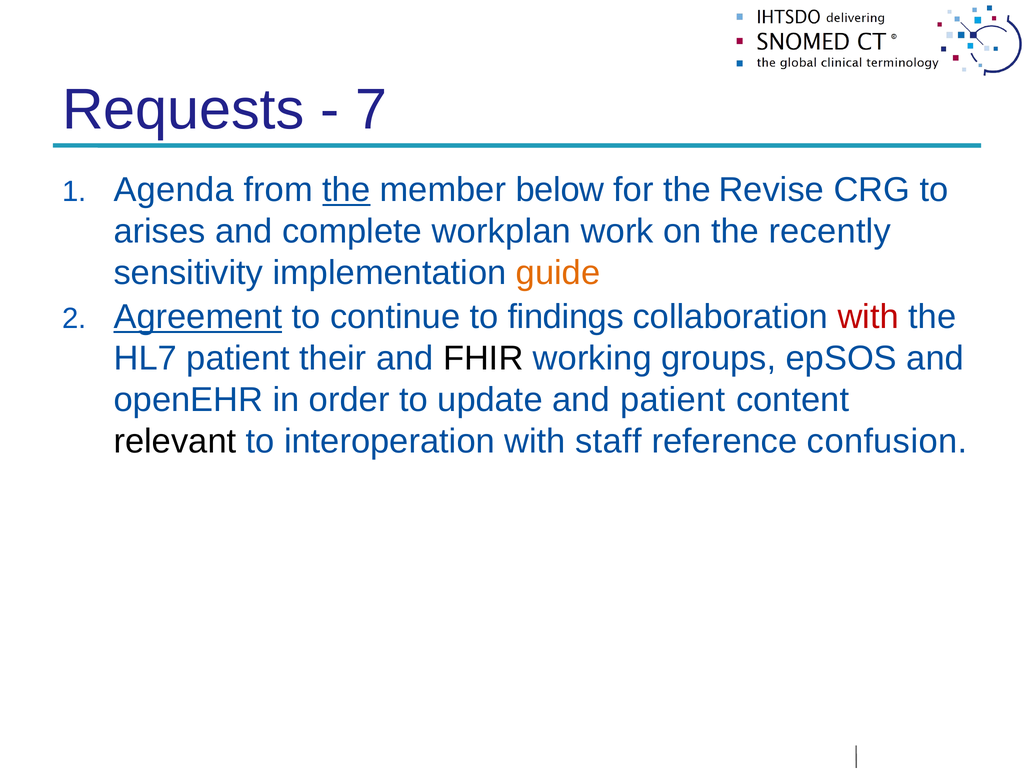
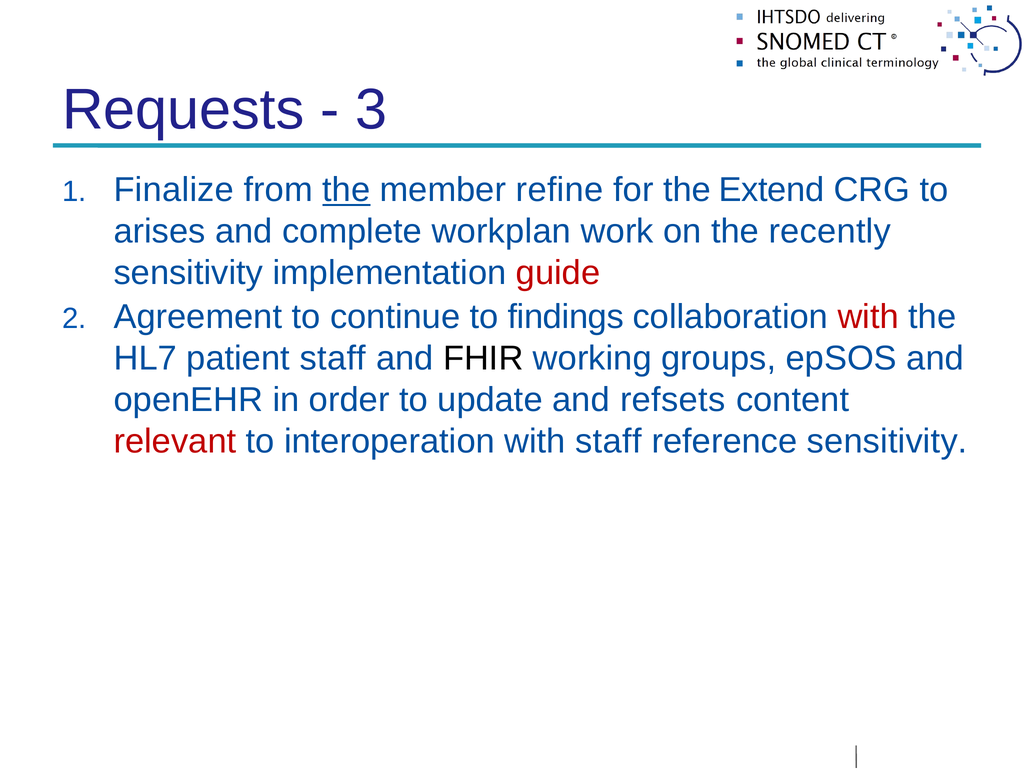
7: 7 -> 3
Agenda: Agenda -> Finalize
below: below -> refine
Revise: Revise -> Extend
guide colour: orange -> red
Agreement underline: present -> none
patient their: their -> staff
and patient: patient -> refsets
relevant colour: black -> red
reference confusion: confusion -> sensitivity
